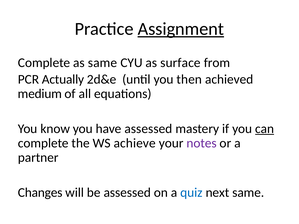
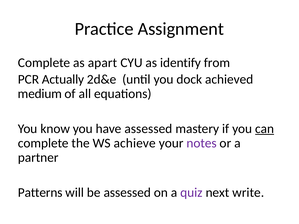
Assignment underline: present -> none
as same: same -> apart
surface: surface -> identify
then: then -> dock
Changes: Changes -> Patterns
quiz colour: blue -> purple
next same: same -> write
